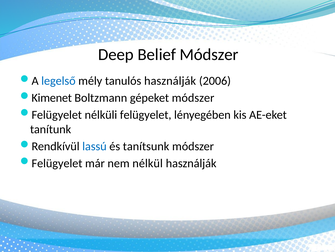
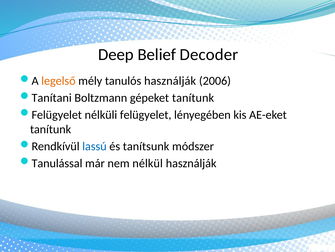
Belief Módszer: Módszer -> Decoder
legelső colour: blue -> orange
Kimenet: Kimenet -> Tanítani
gépeket módszer: módszer -> tanítunk
Felügyelet at (57, 163): Felügyelet -> Tanulással
